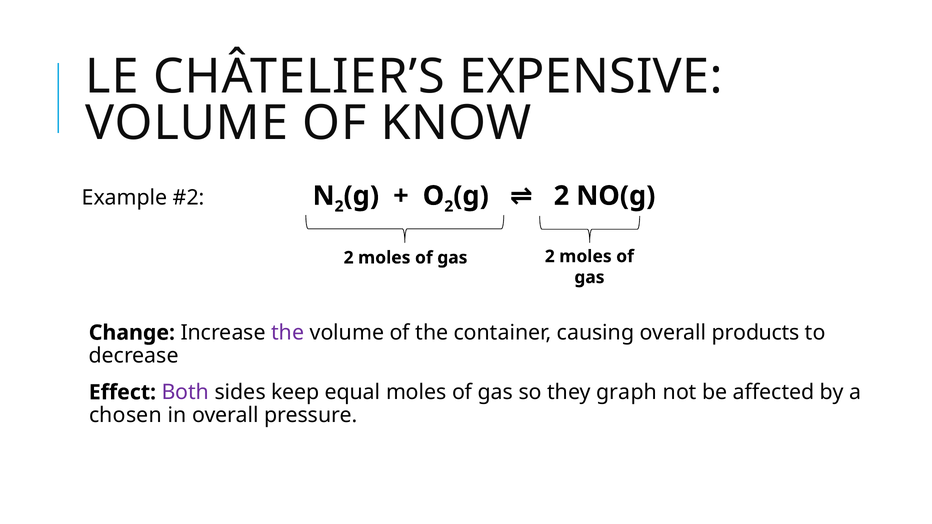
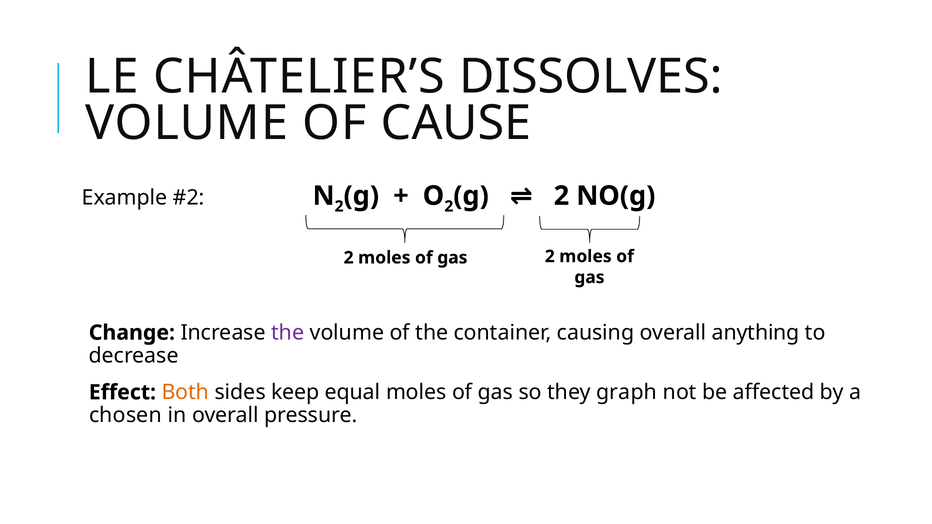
EXPENSIVE: EXPENSIVE -> DISSOLVES
KNOW: KNOW -> CAUSE
products: products -> anything
Both colour: purple -> orange
